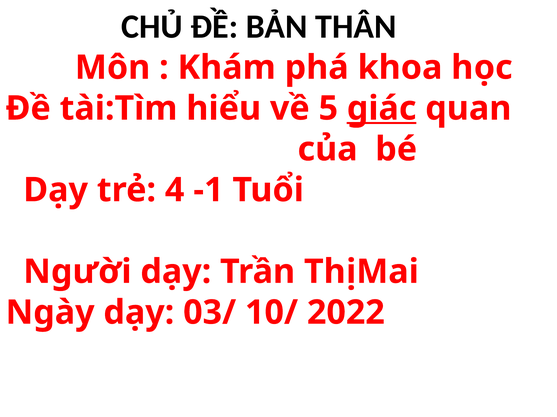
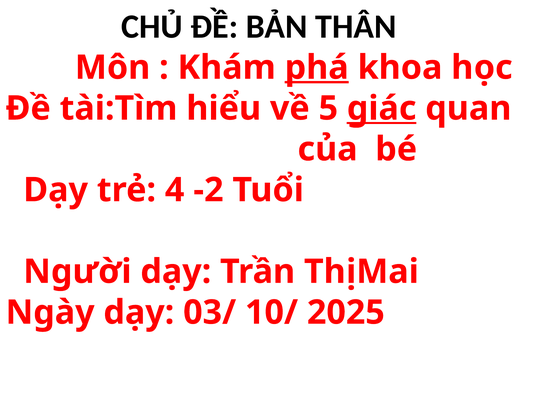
phá underline: none -> present
-1: -1 -> -2
2022: 2022 -> 2025
